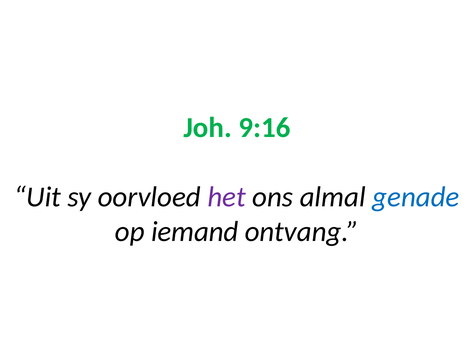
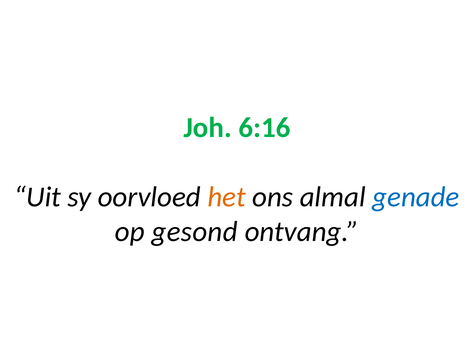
9:16: 9:16 -> 6:16
het colour: purple -> orange
iemand: iemand -> gesond
